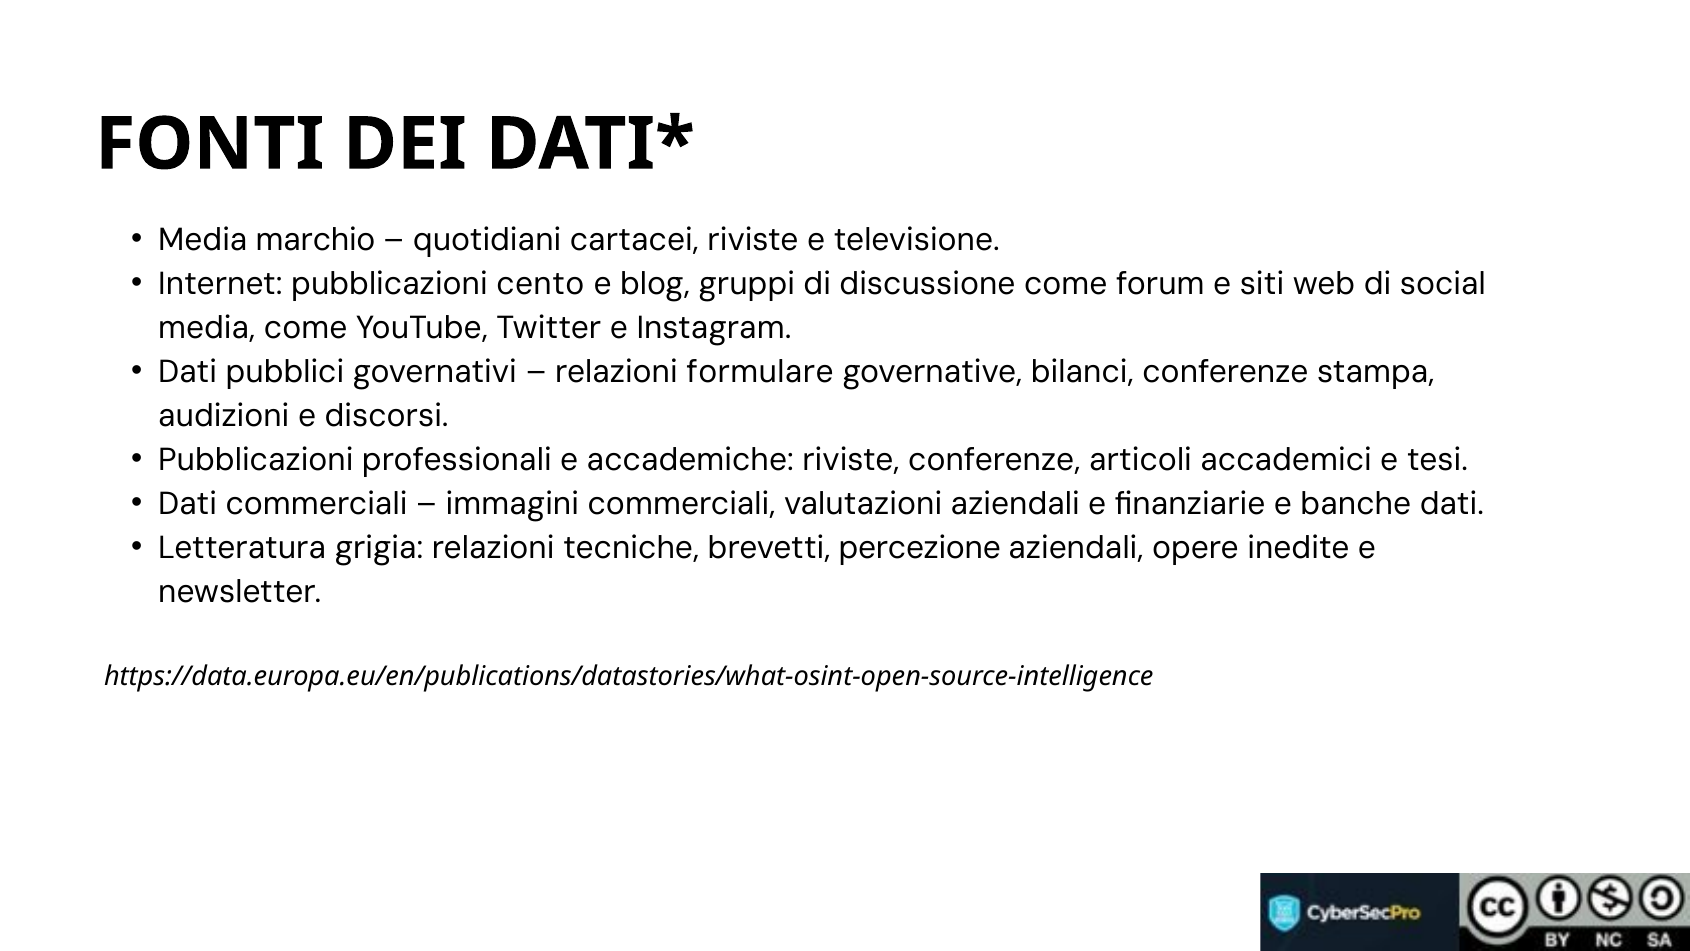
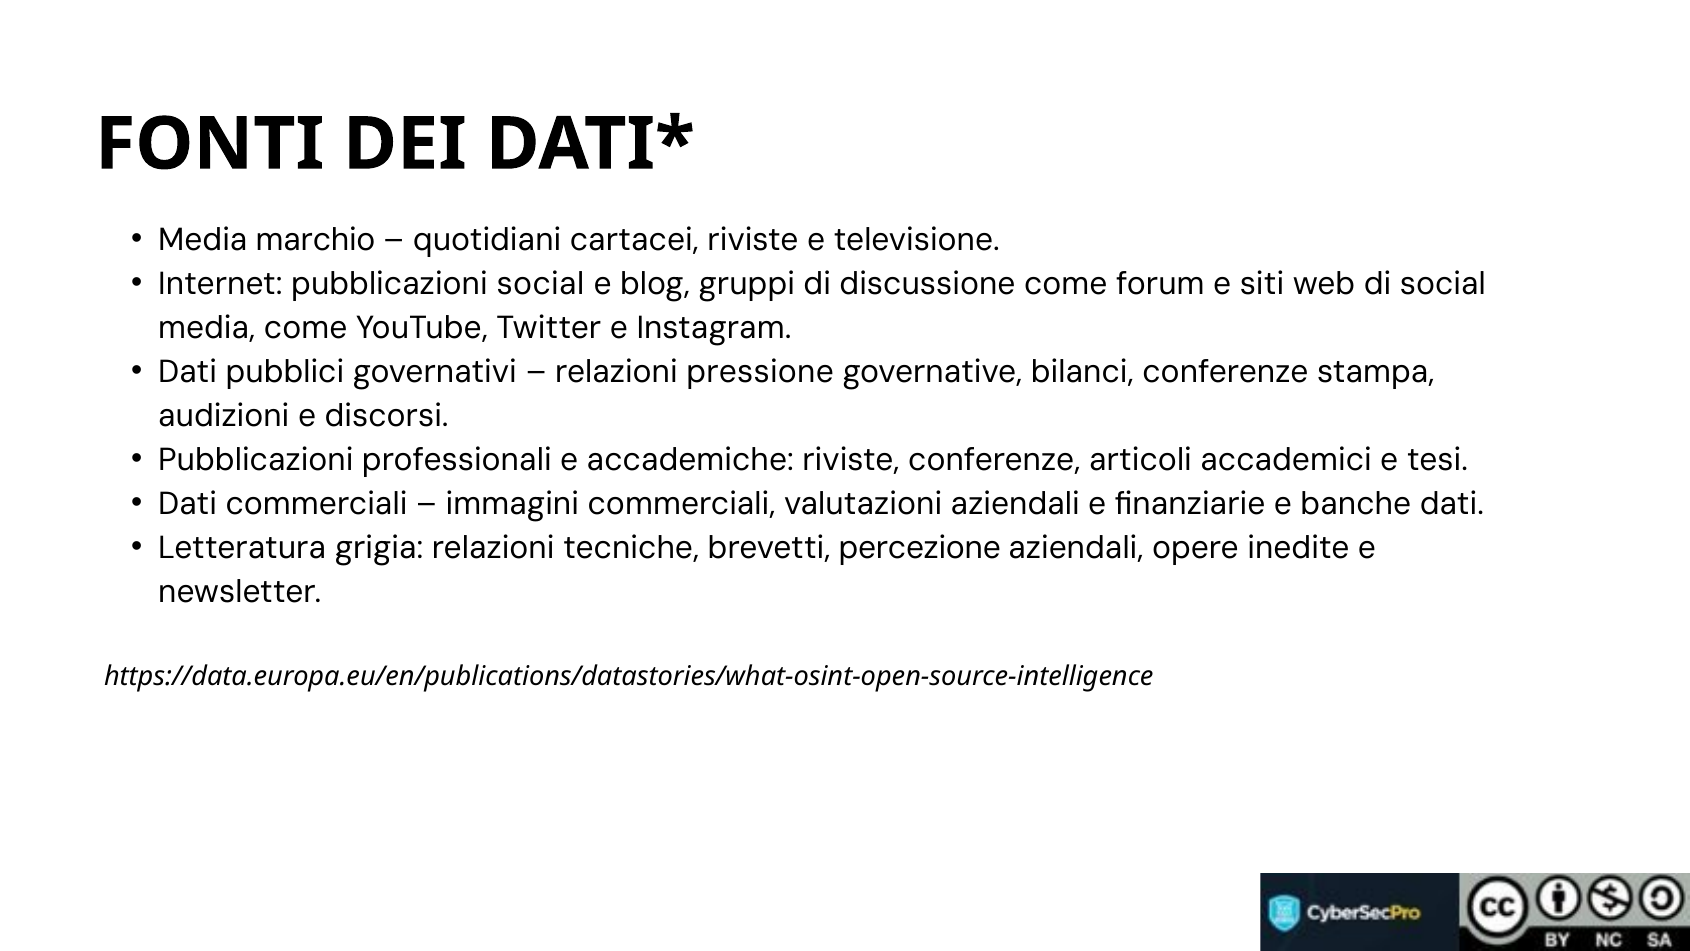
pubblicazioni cento: cento -> social
formulare: formulare -> pressione
